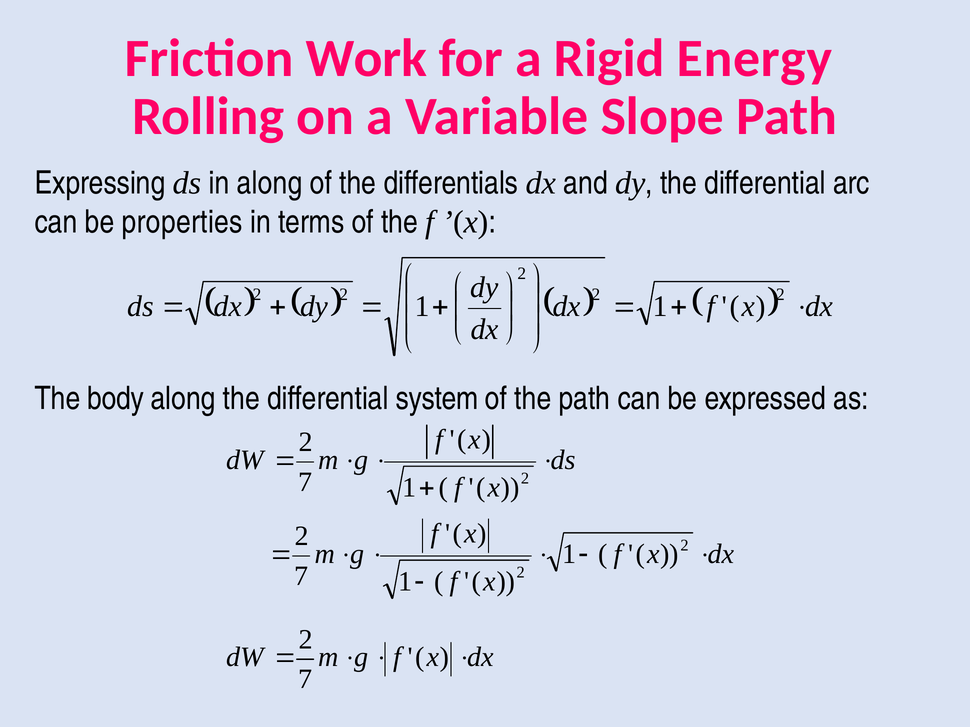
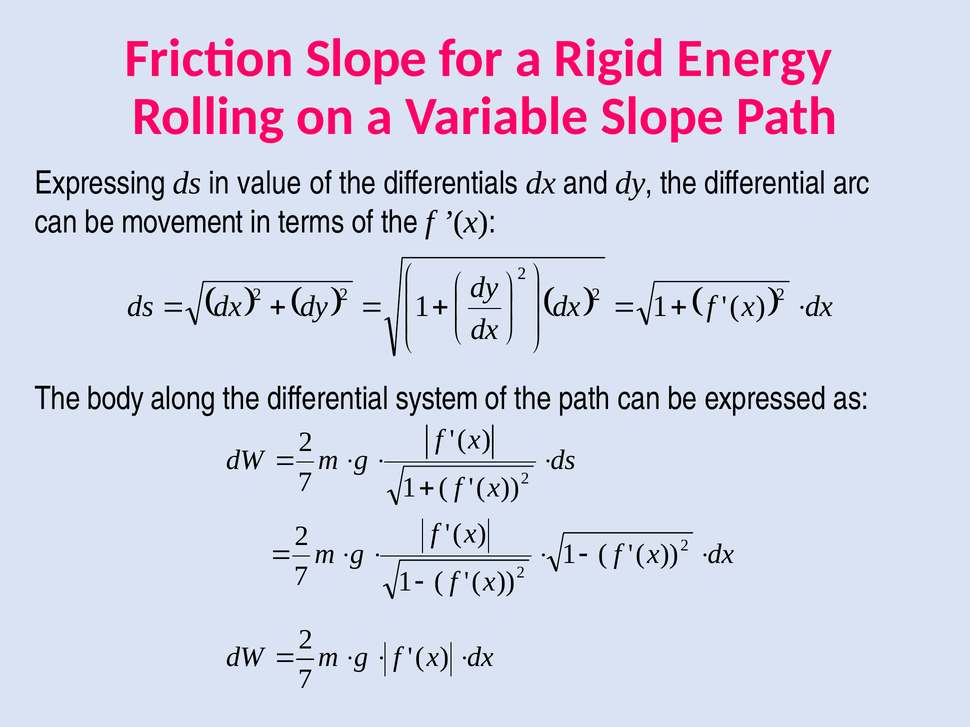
Friction Work: Work -> Slope
in along: along -> value
properties: properties -> movement
